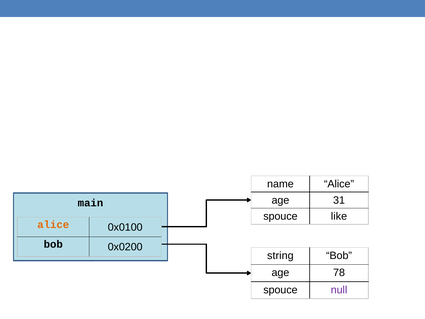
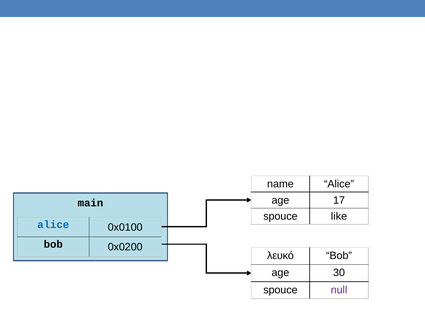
31: 31 -> 17
alice at (53, 224) colour: orange -> blue
string: string -> λευκό
78: 78 -> 30
